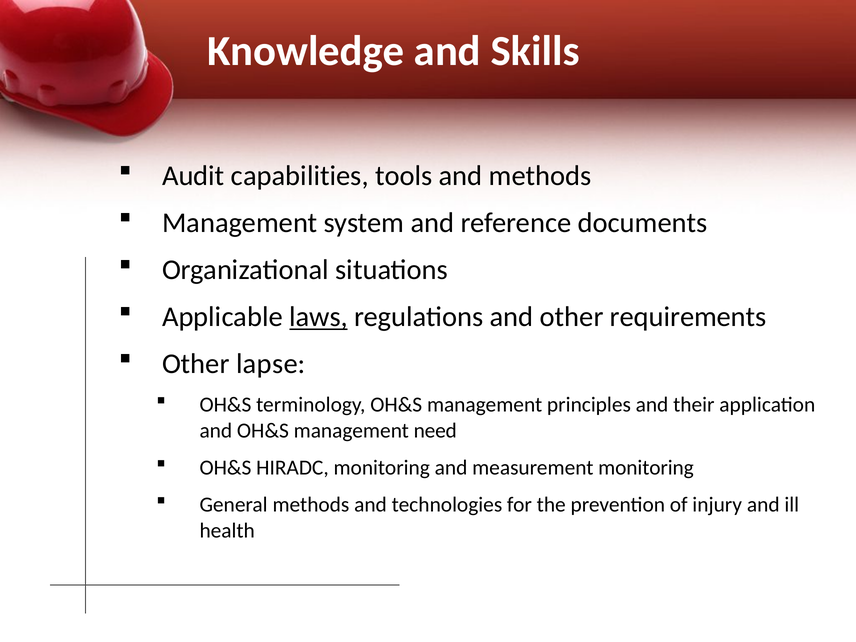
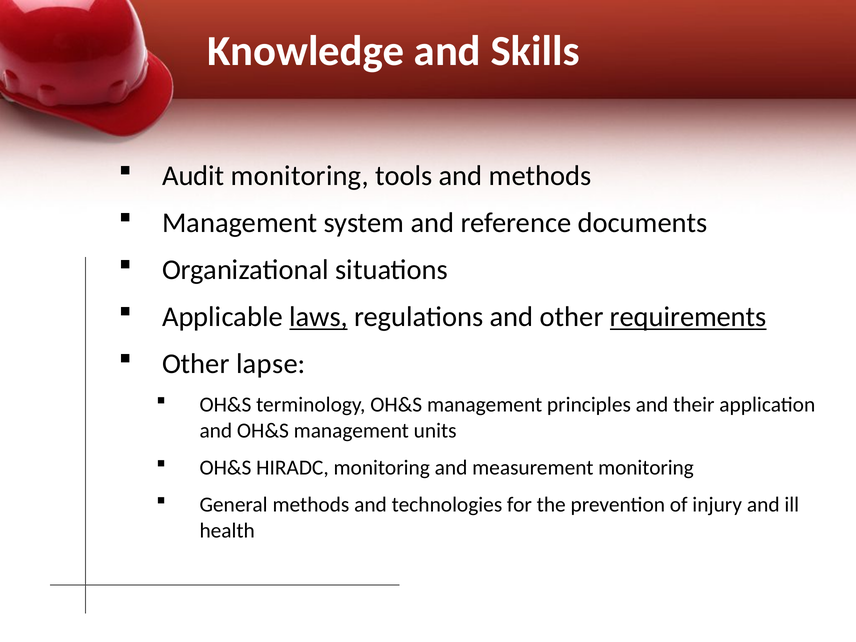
Audit capabilities: capabilities -> monitoring
requirements underline: none -> present
need: need -> units
